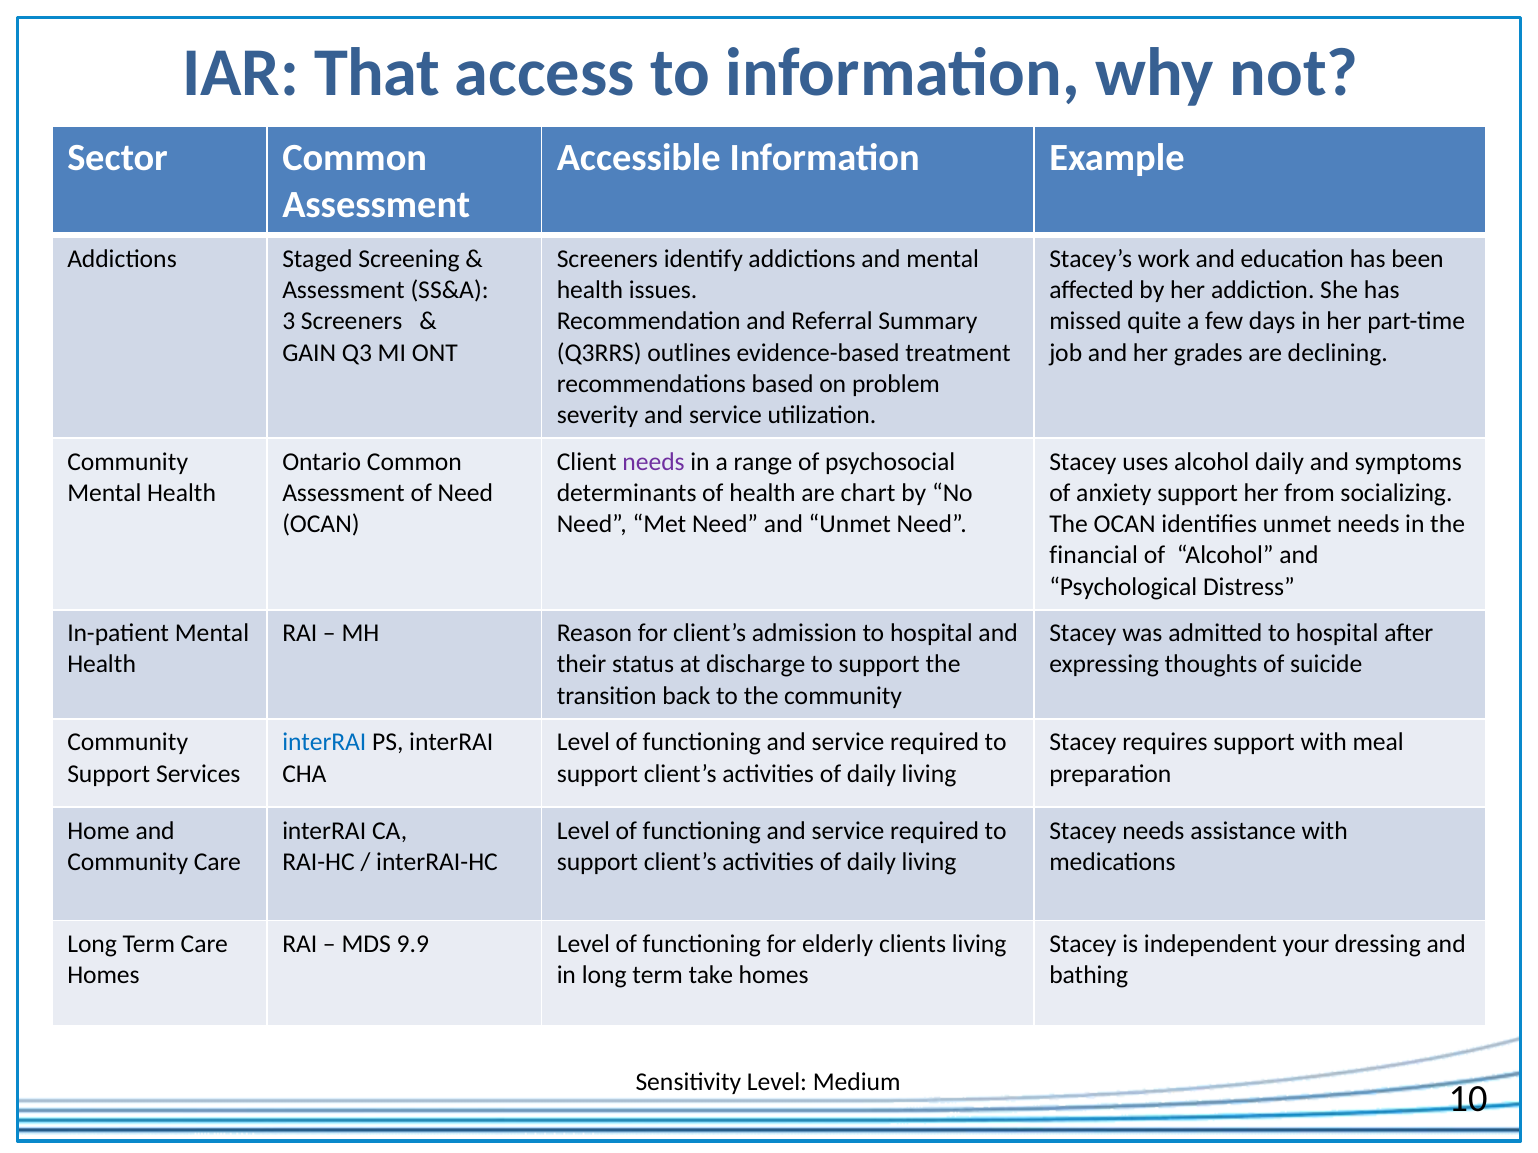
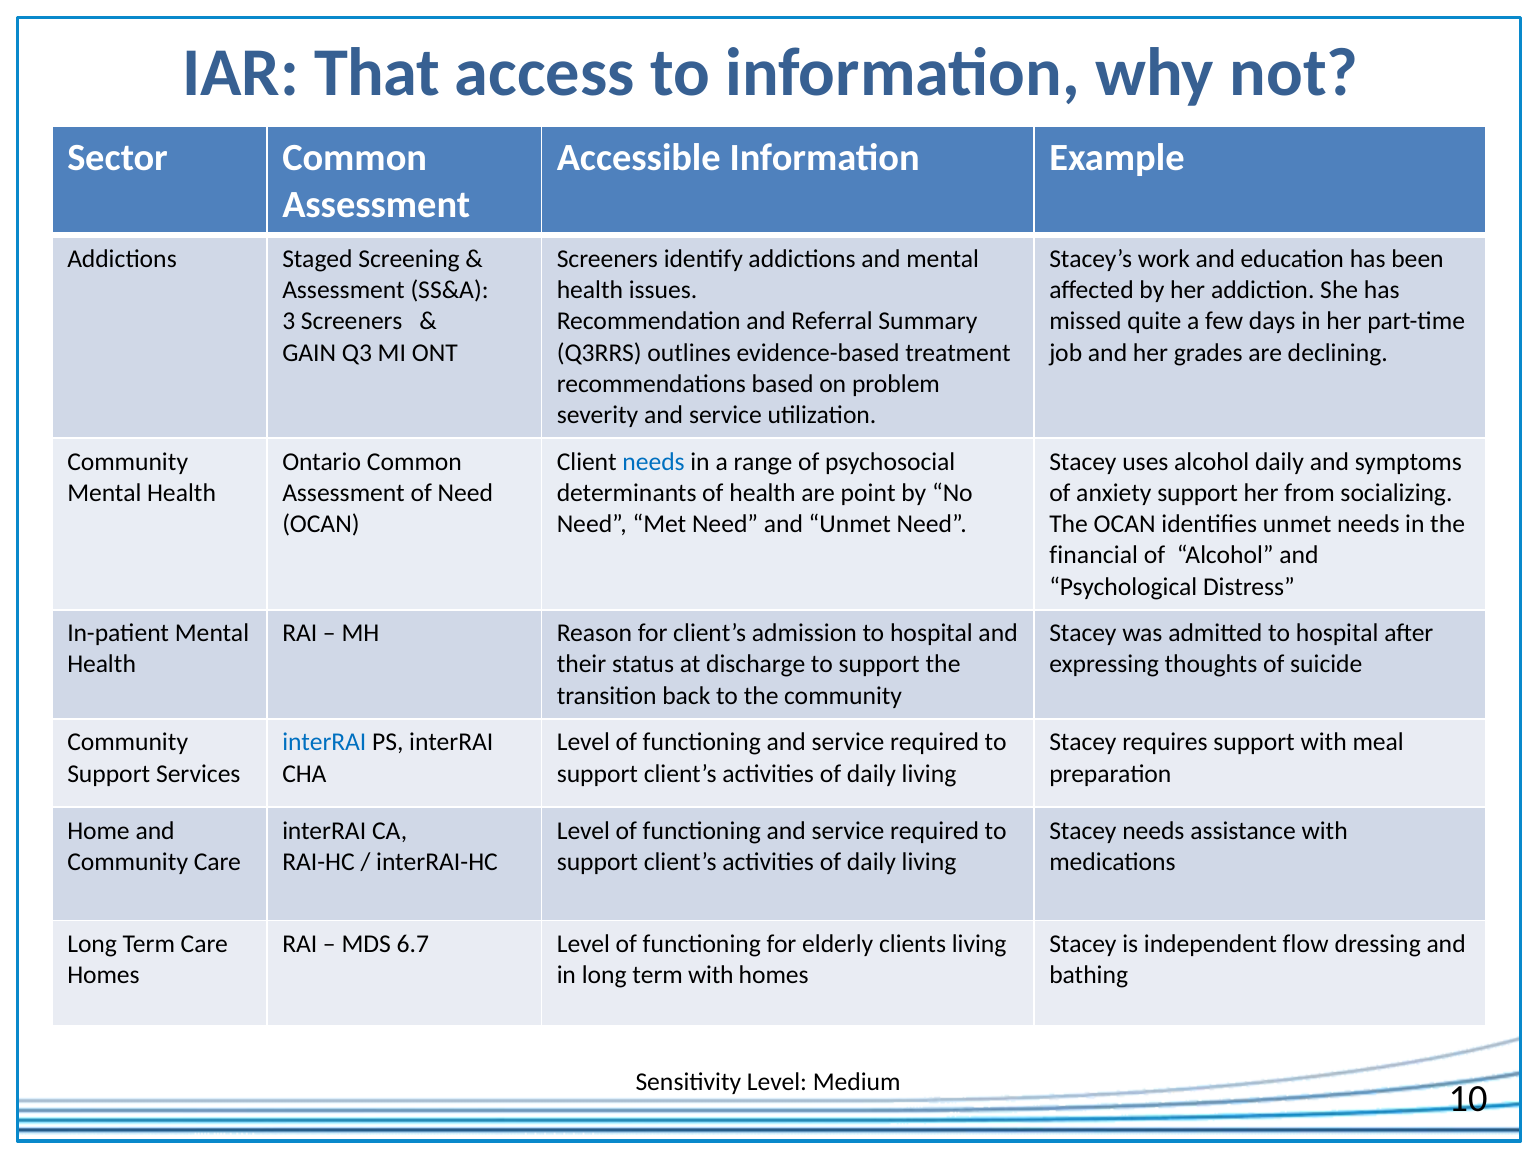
needs at (654, 462) colour: purple -> blue
chart: chart -> point
9.9: 9.9 -> 6.7
your: your -> flow
term take: take -> with
